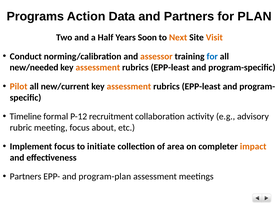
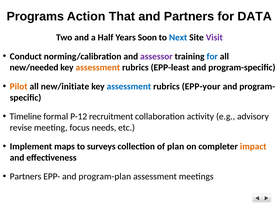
Data: Data -> That
PLAN: PLAN -> DATA
Next colour: orange -> blue
Visit colour: orange -> purple
assessor colour: orange -> purple
new/current: new/current -> new/initiate
assessment at (129, 87) colour: orange -> blue
EPP-least at (201, 87): EPP-least -> EPP-your
rubric: rubric -> revise
about: about -> needs
Implement focus: focus -> maps
initiate: initiate -> surveys
area: area -> plan
